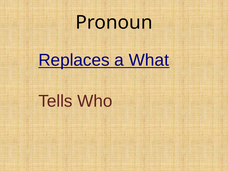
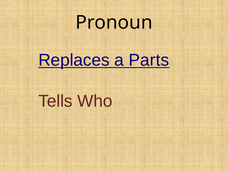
What: What -> Parts
